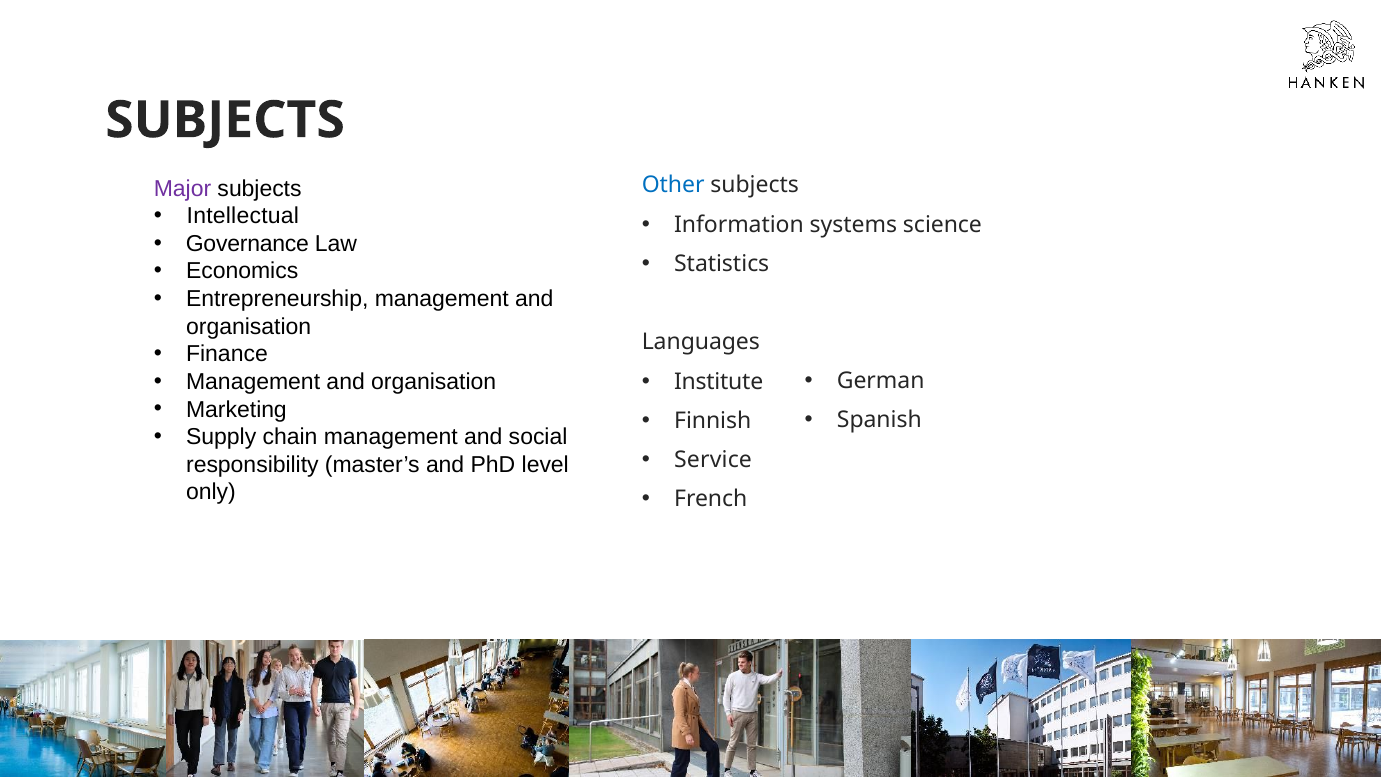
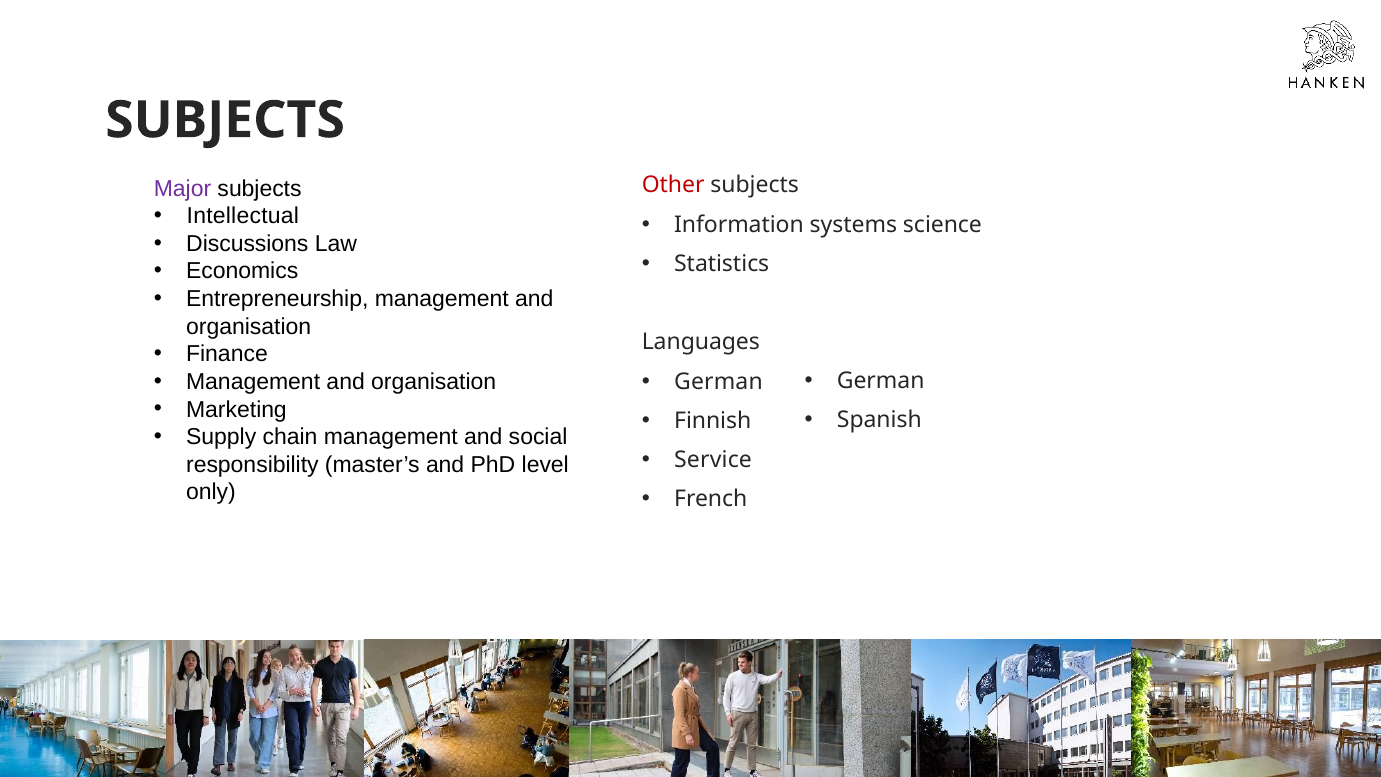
Other colour: blue -> red
Governance: Governance -> Discussions
Institute at (719, 381): Institute -> German
